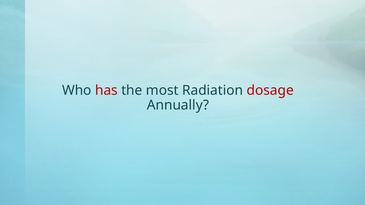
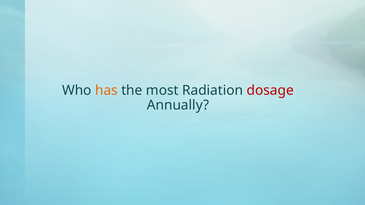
has colour: red -> orange
